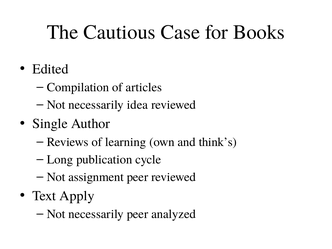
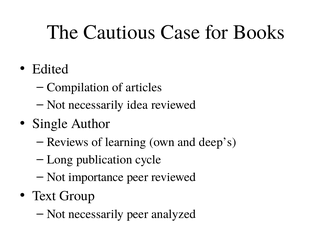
think’s: think’s -> deep’s
assignment: assignment -> importance
Apply: Apply -> Group
